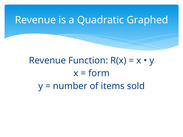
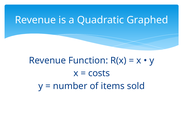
form: form -> costs
